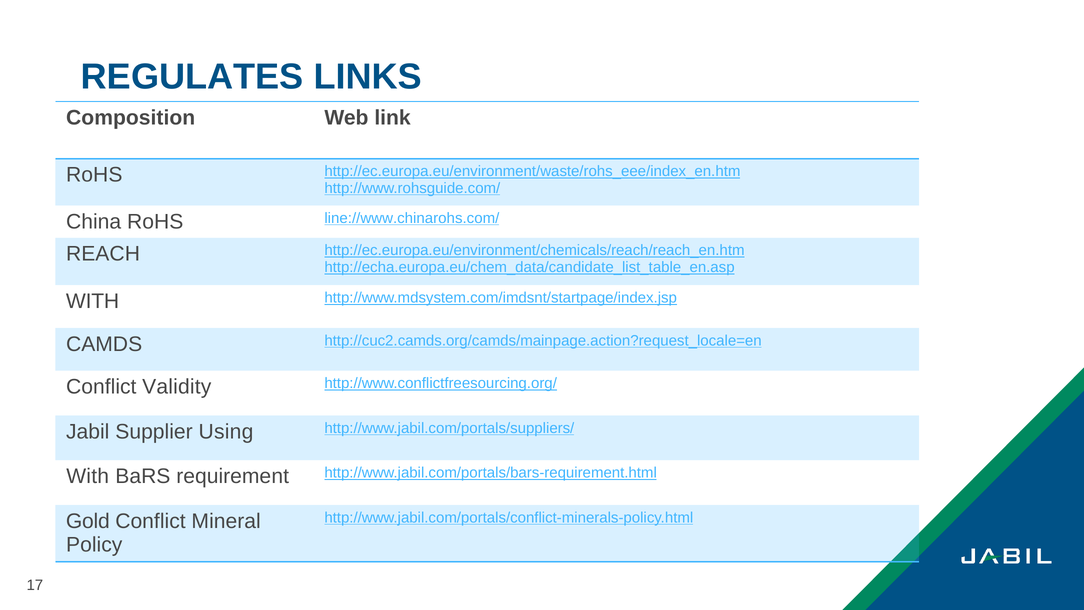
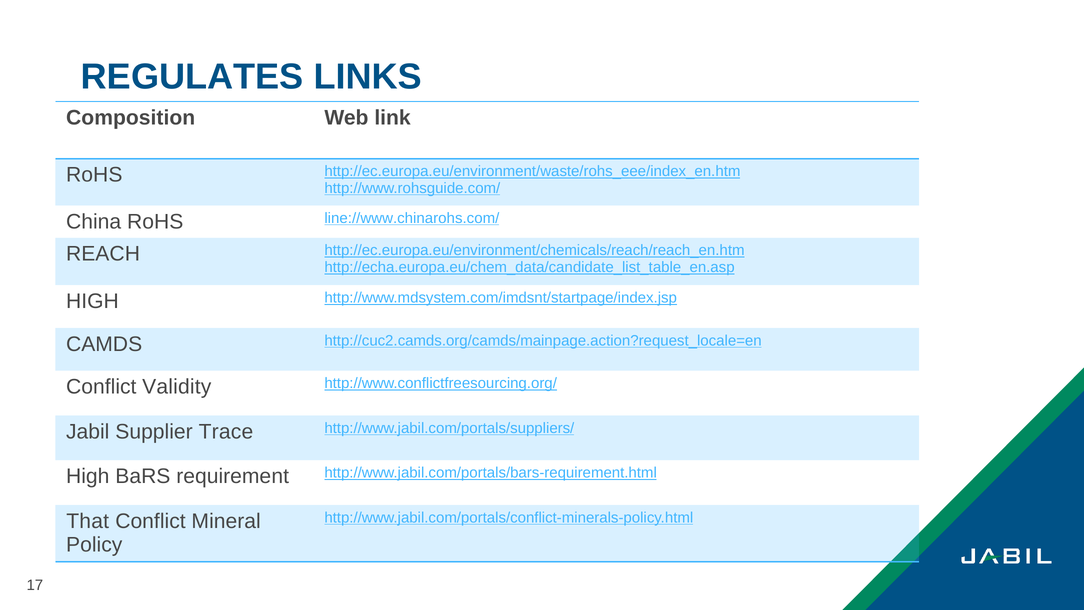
WITH at (93, 301): WITH -> HIGH
Using: Using -> Trace
With at (88, 476): With -> High
Gold: Gold -> That
